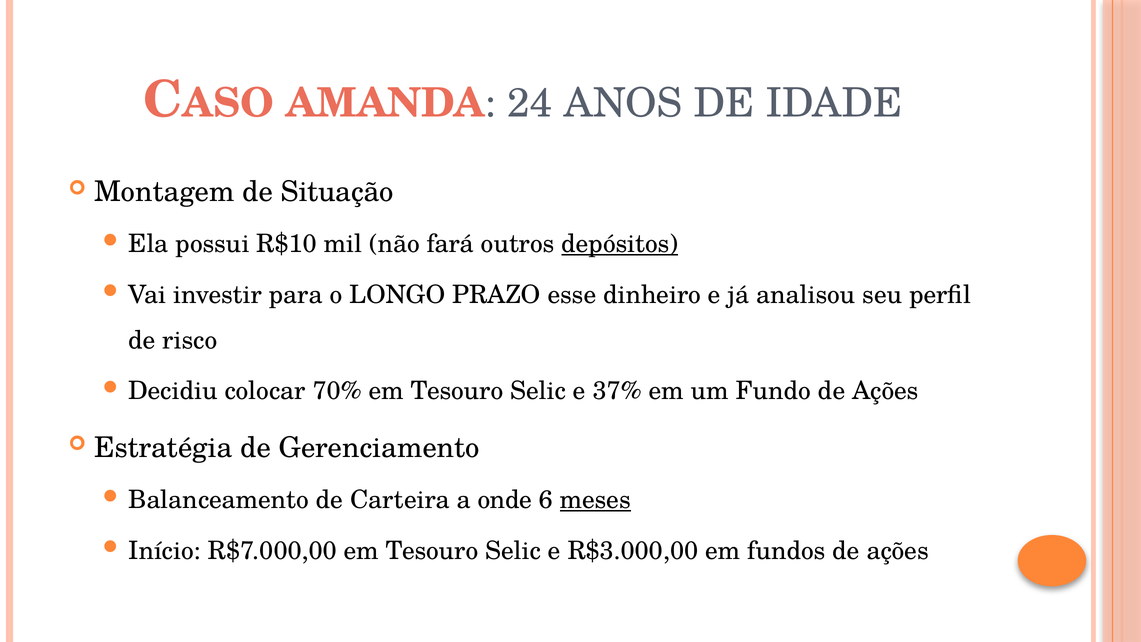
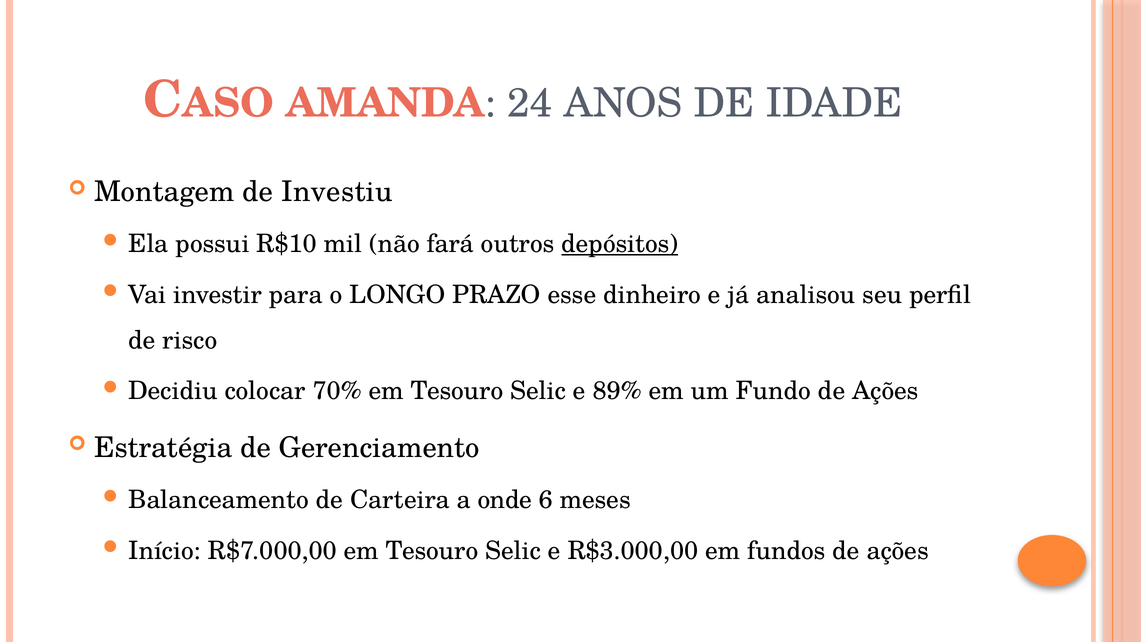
Situação: Situação -> Investiu
37%: 37% -> 89%
meses underline: present -> none
